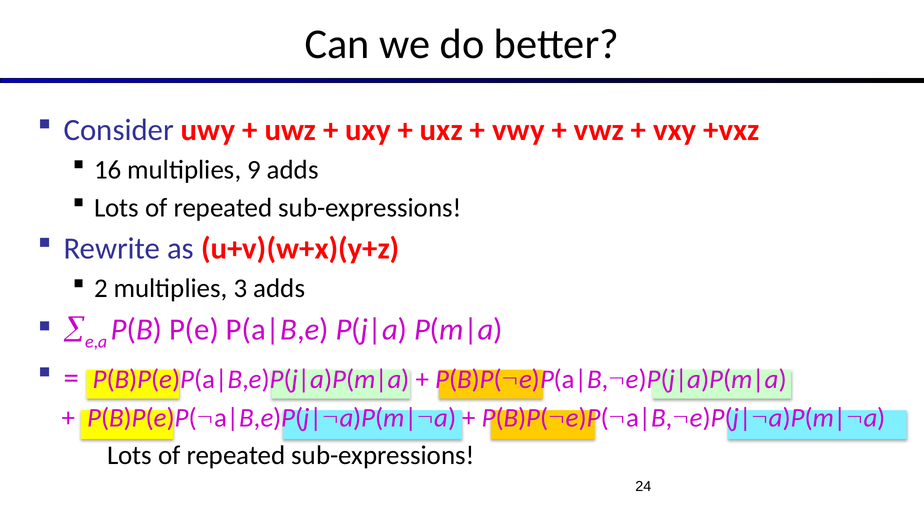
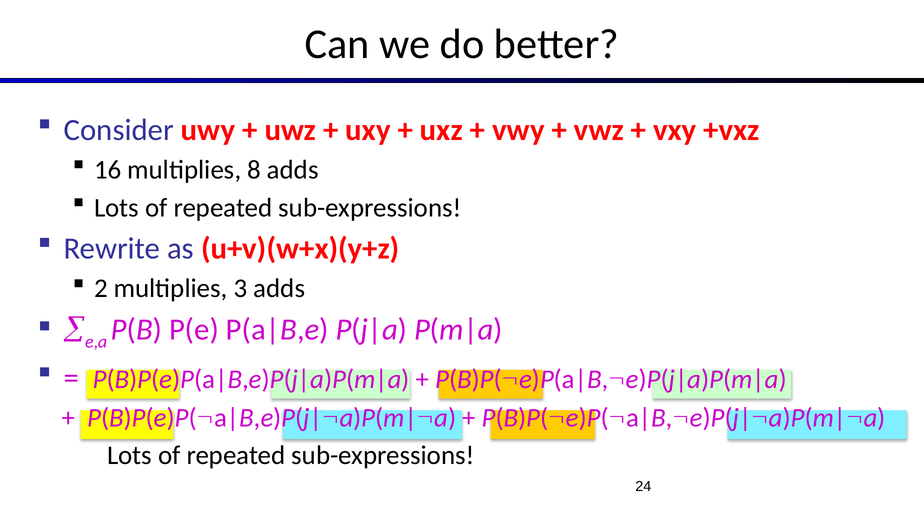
9: 9 -> 8
